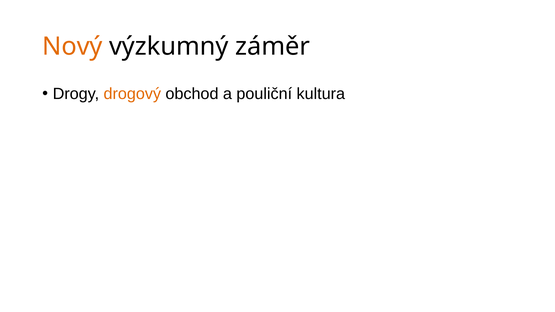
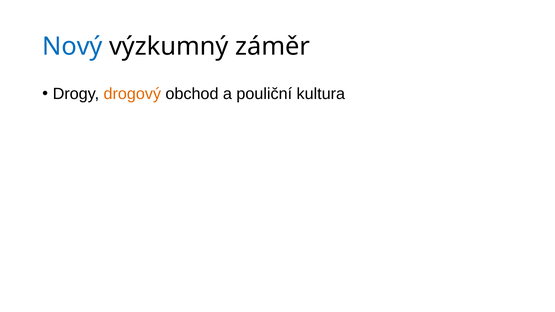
Nový colour: orange -> blue
